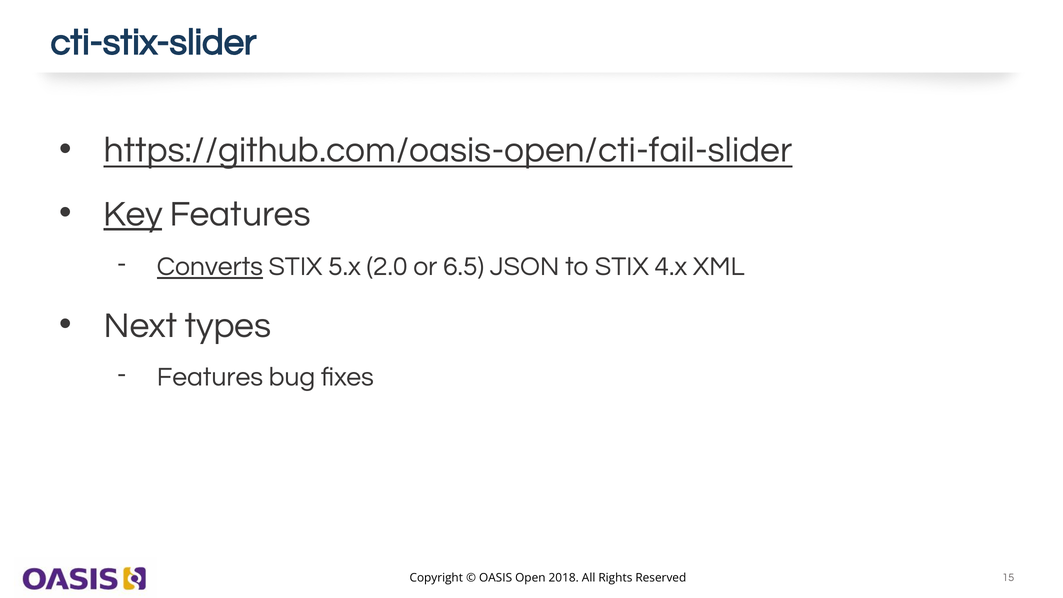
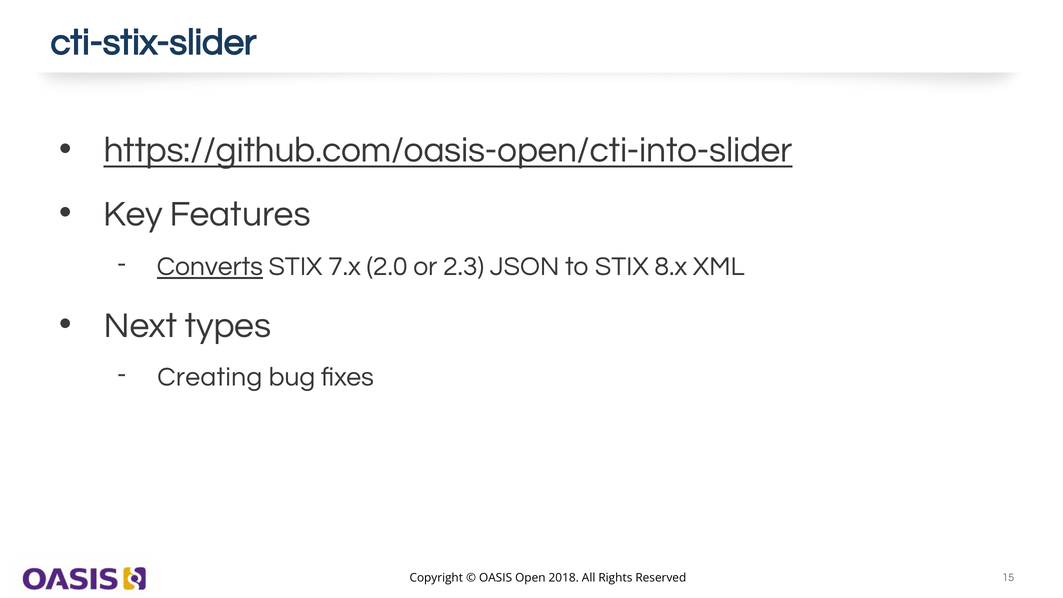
https://github.com/oasis-open/cti-fail-slider: https://github.com/oasis-open/cti-fail-slider -> https://github.com/oasis-open/cti-into-slider
Key underline: present -> none
5.x: 5.x -> 7.x
6.5: 6.5 -> 2.3
4.x: 4.x -> 8.x
Features at (210, 377): Features -> Creating
